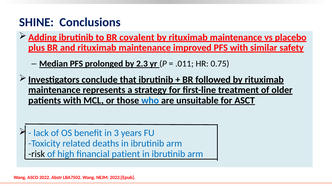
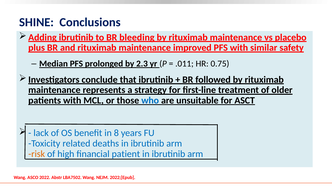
covalent: covalent -> bleeding
3: 3 -> 8
risk colour: black -> orange
